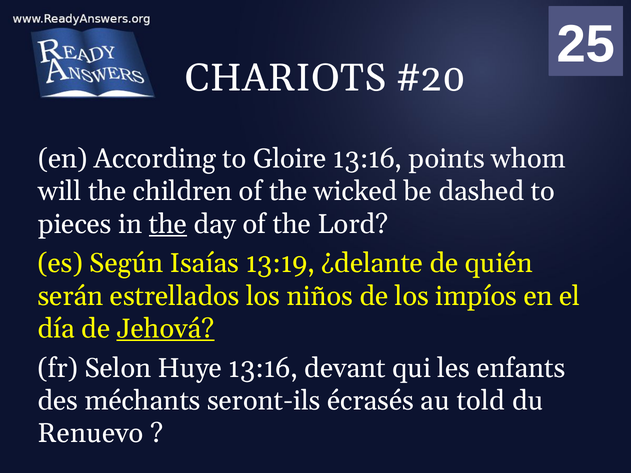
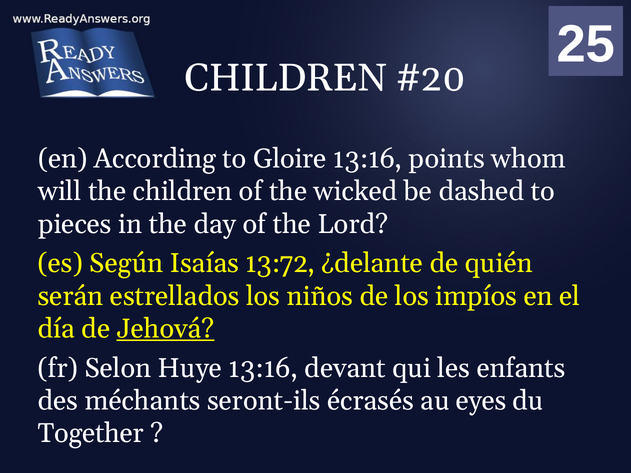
CHARIOTS at (286, 78): CHARIOTS -> CHILDREN
the at (168, 224) underline: present -> none
13:19: 13:19 -> 13:72
told: told -> eyes
Renuevo: Renuevo -> Together
